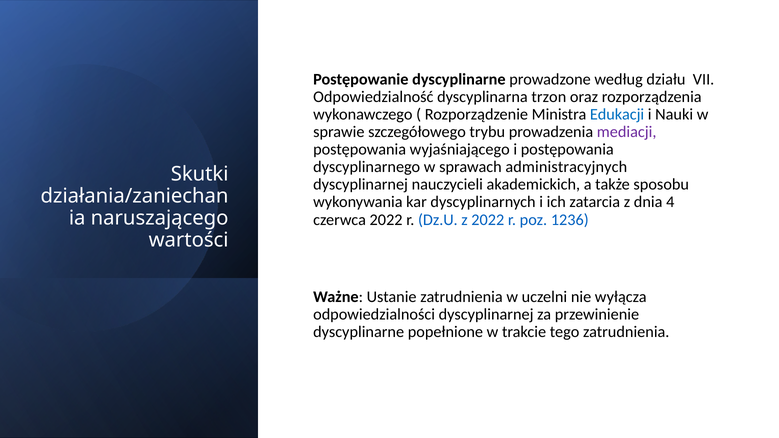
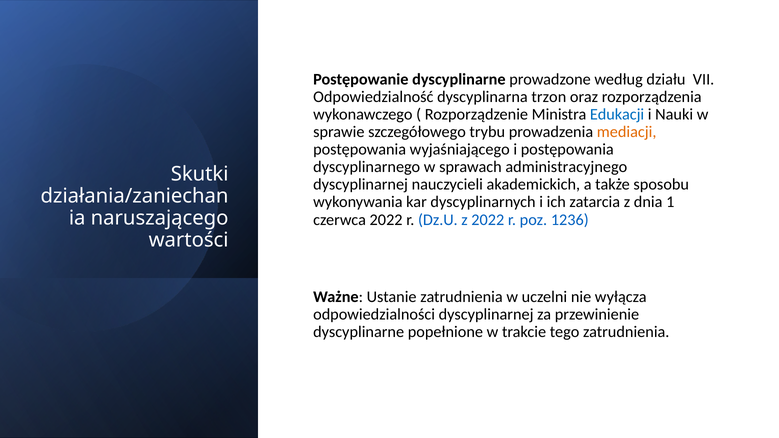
mediacji colour: purple -> orange
administracyjnych: administracyjnych -> administracyjnego
4: 4 -> 1
